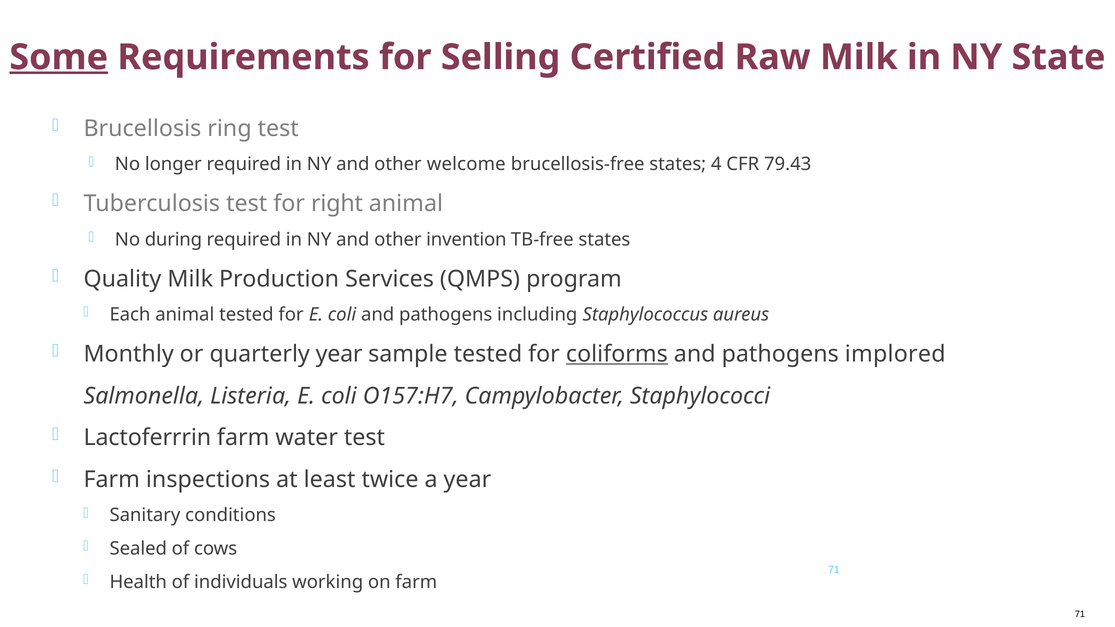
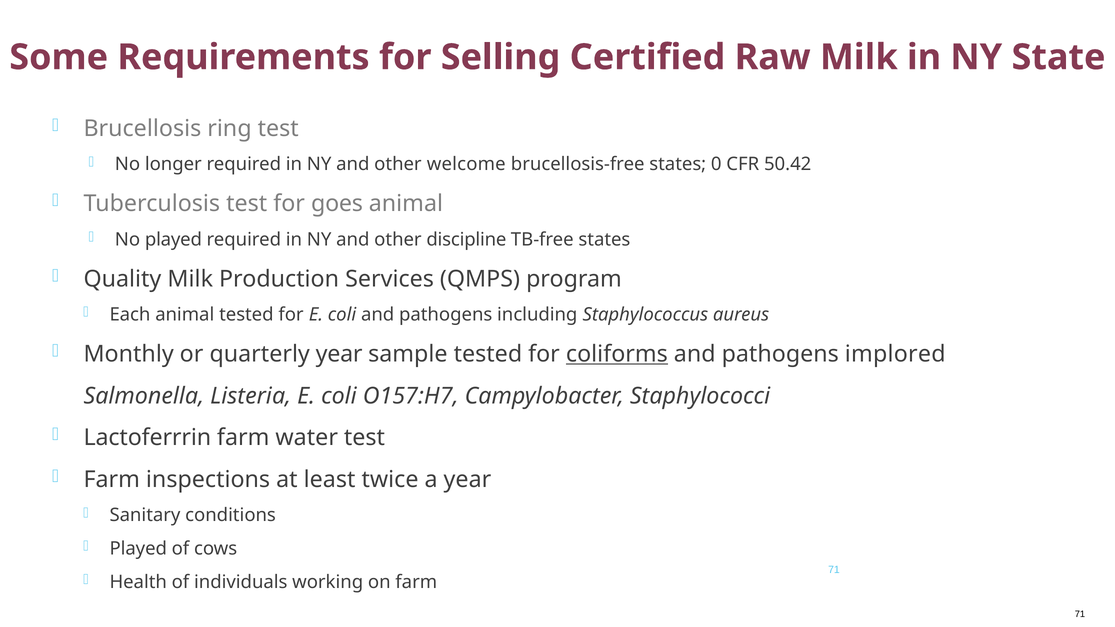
Some underline: present -> none
4: 4 -> 0
79.43: 79.43 -> 50.42
right: right -> goes
No during: during -> played
invention: invention -> discipline
Sealed at (138, 549): Sealed -> Played
